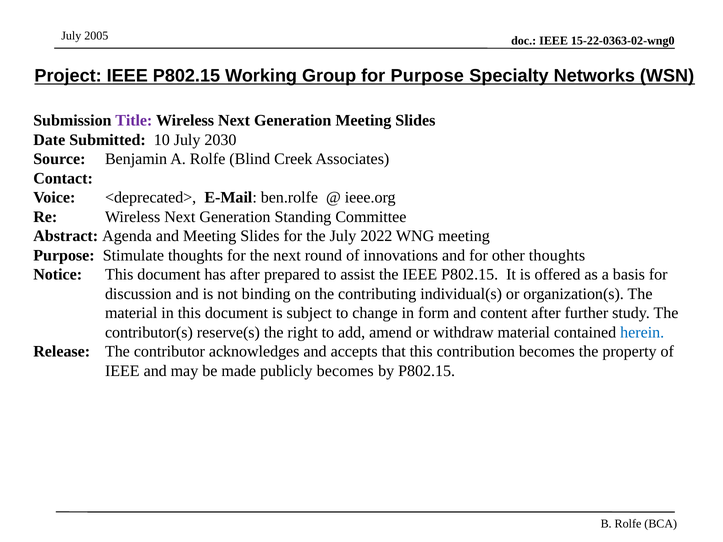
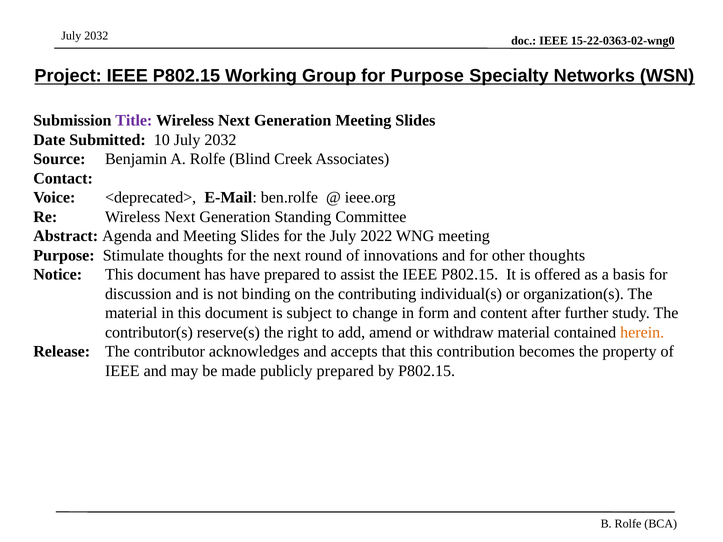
2005 at (96, 36): 2005 -> 2032
10 July 2030: 2030 -> 2032
has after: after -> have
herein colour: blue -> orange
publicly becomes: becomes -> prepared
